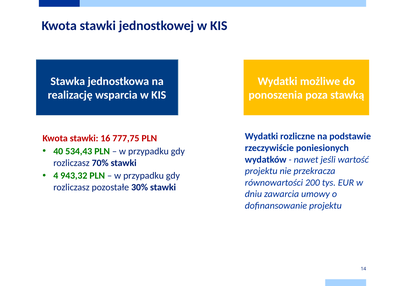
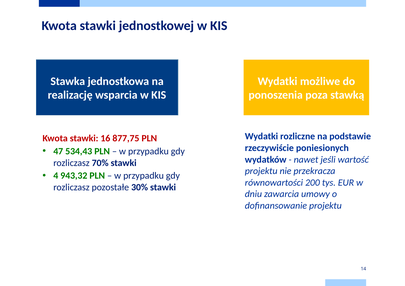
777,75: 777,75 -> 877,75
40: 40 -> 47
